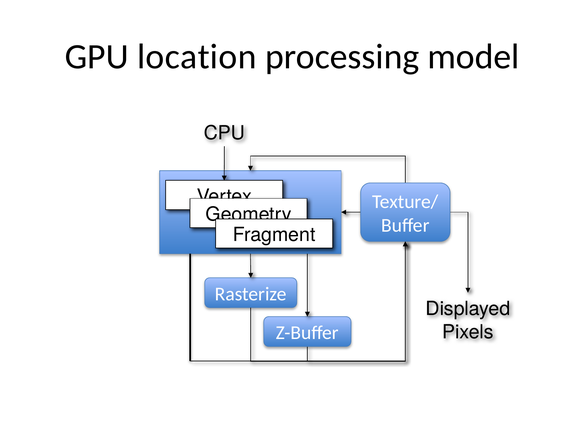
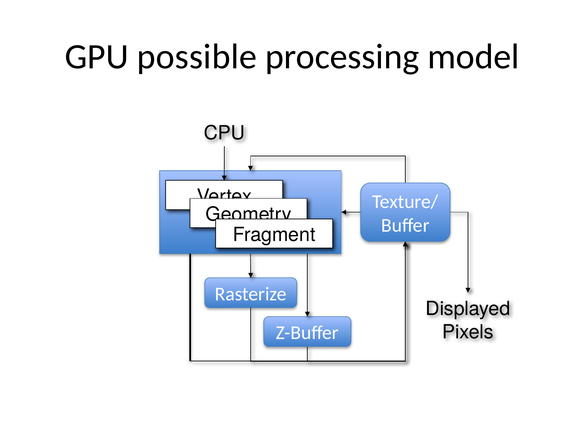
location: location -> possible
